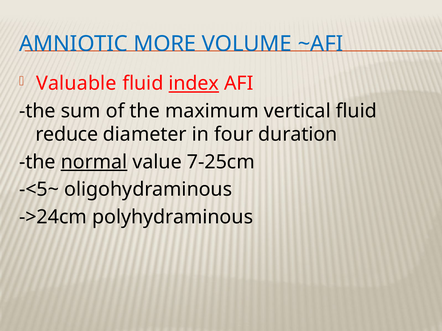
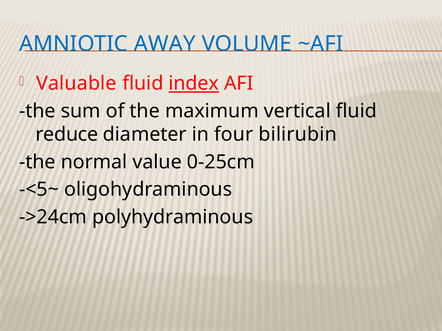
MORE: MORE -> AWAY
duration: duration -> bilirubin
normal underline: present -> none
7-25cm: 7-25cm -> 0-25cm
